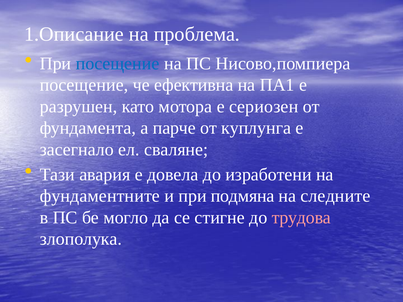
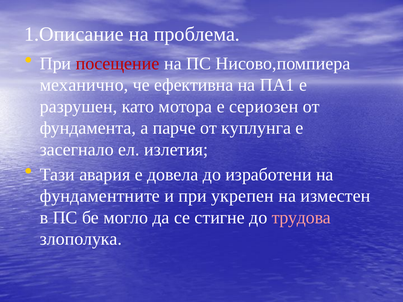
посещение at (118, 64) colour: blue -> red
посещение at (84, 85): посещение -> механично
сваляне: сваляне -> излетия
подмяна: подмяна -> укрепен
следните: следните -> изместен
